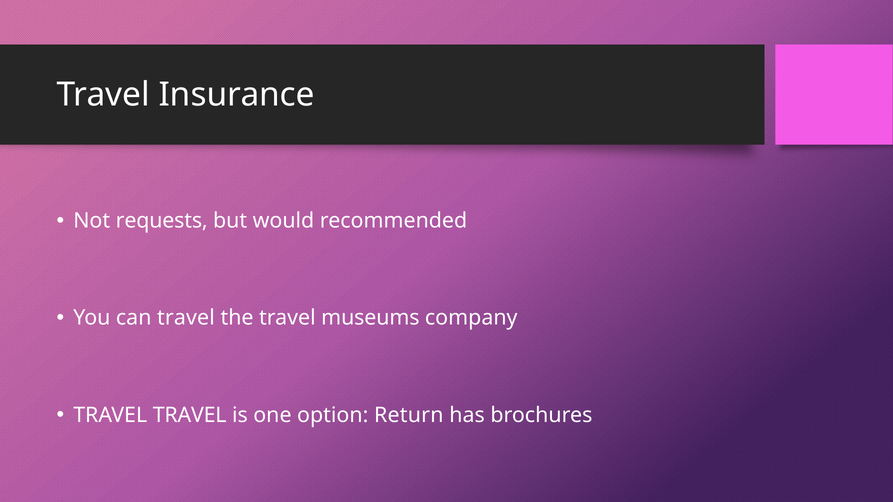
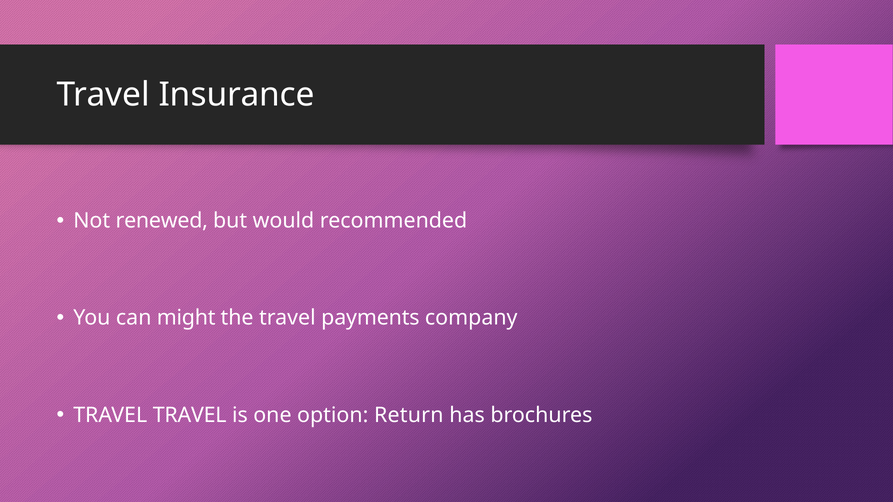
requests: requests -> renewed
can travel: travel -> might
museums: museums -> payments
